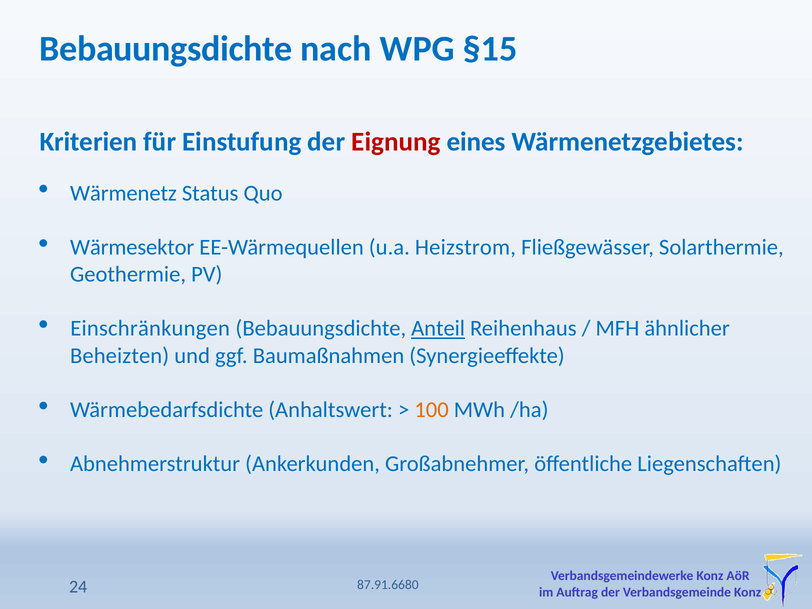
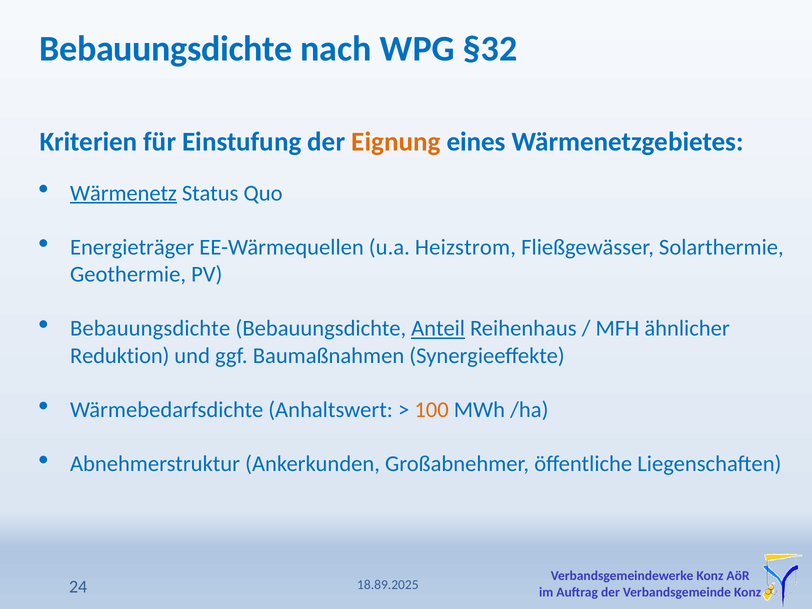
§15: §15 -> §32
Eignung colour: red -> orange
Wärmenetz underline: none -> present
Wärmesektor: Wärmesektor -> Energieträger
Einschränkungen at (150, 329): Einschränkungen -> Bebauungsdichte
Beheizten: Beheizten -> Reduktion
87.91.6680: 87.91.6680 -> 18.89.2025
